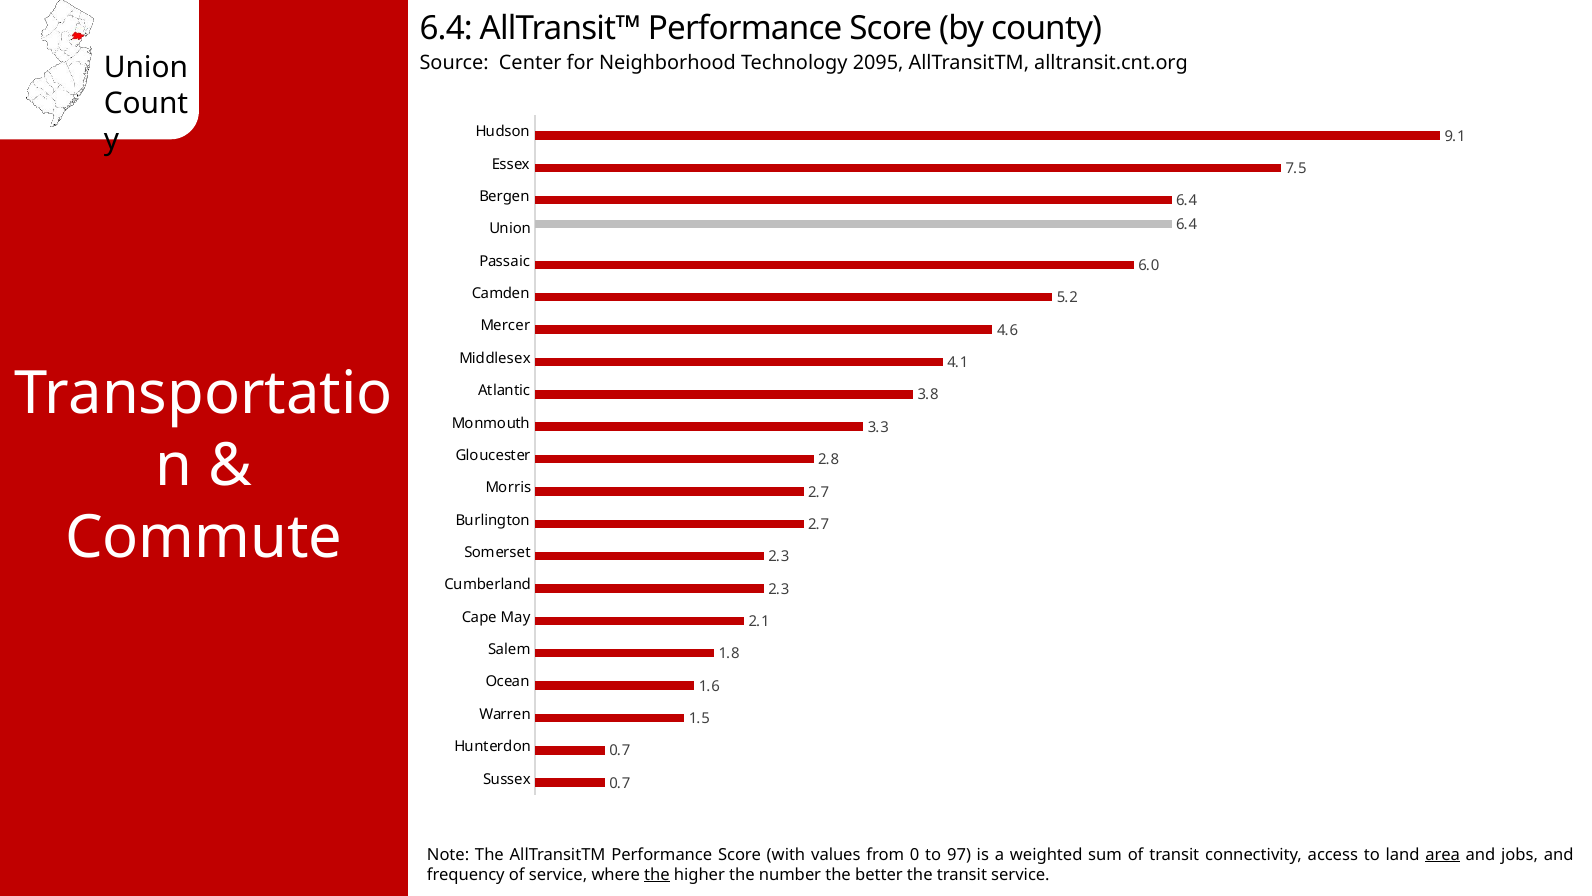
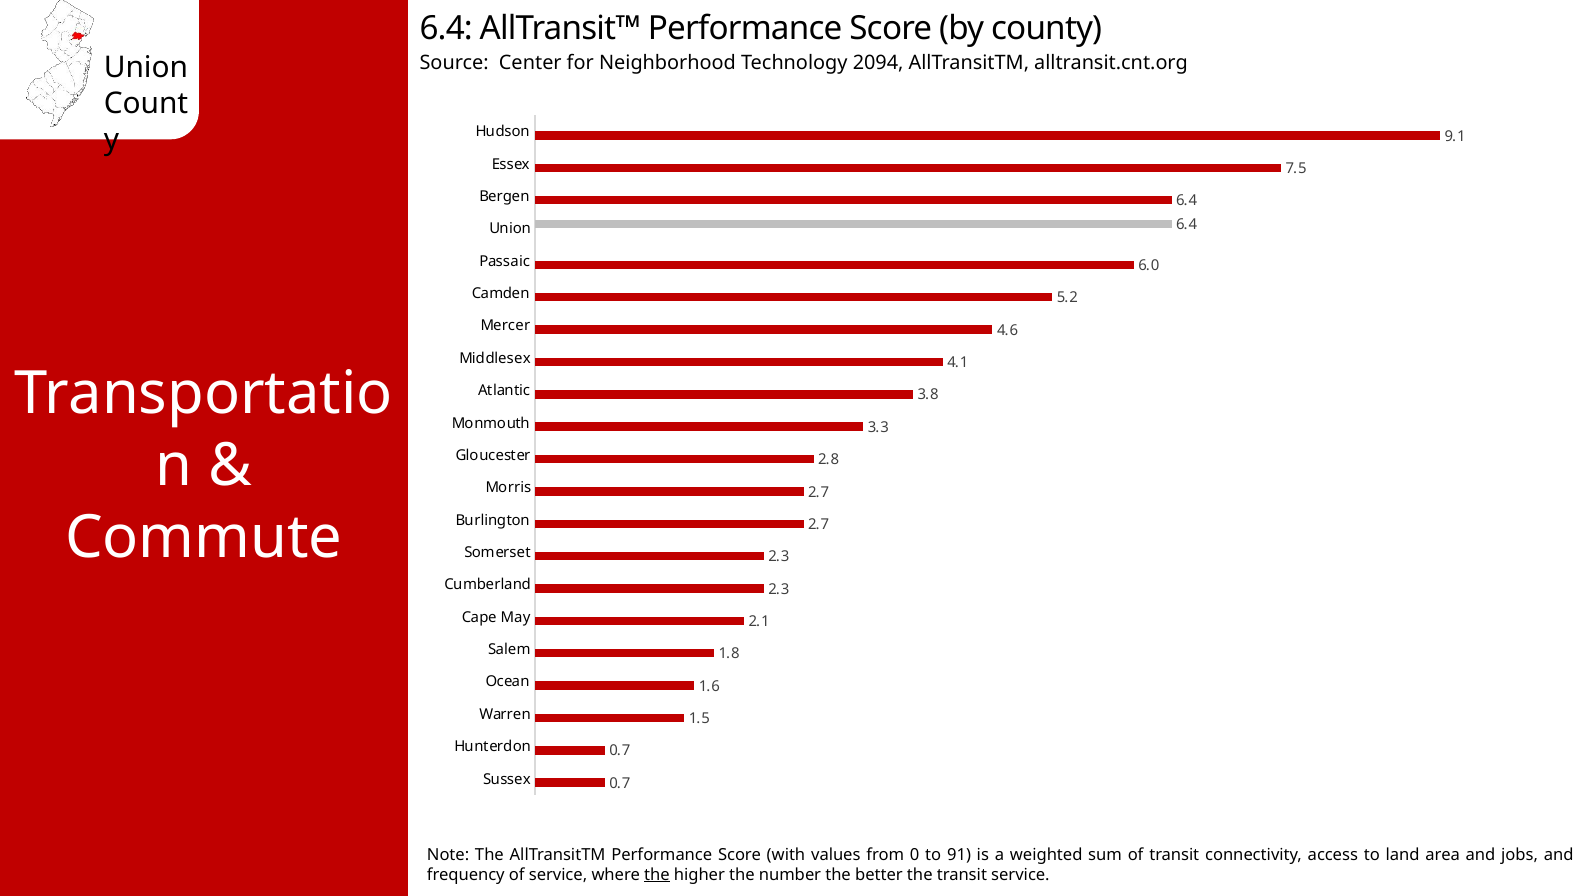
2095: 2095 -> 2094
97: 97 -> 91
area underline: present -> none
